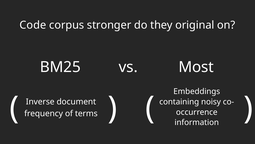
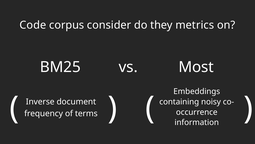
stronger: stronger -> consider
original: original -> metrics
